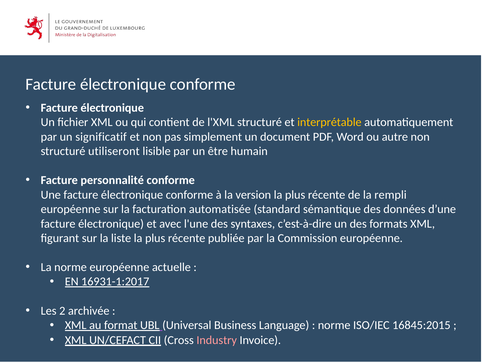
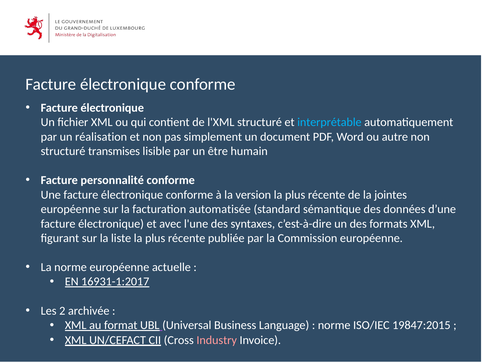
interprétable colour: yellow -> light blue
significatif: significatif -> réalisation
utiliseront: utiliseront -> transmises
rempli: rempli -> jointes
16845:2015: 16845:2015 -> 19847:2015
